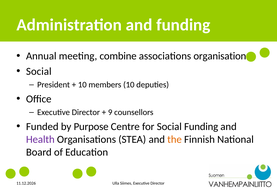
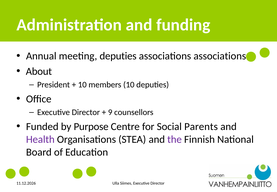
meeting combine: combine -> deputies
associations organisation: organisation -> associations
Social at (39, 71): Social -> About
Social Funding: Funding -> Parents
the colour: orange -> purple
